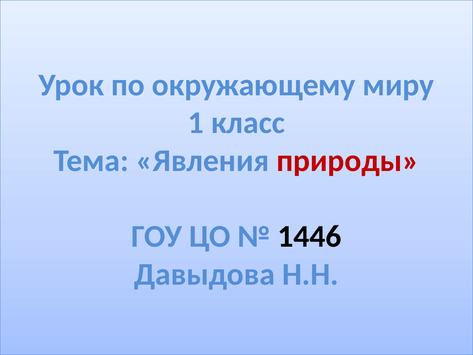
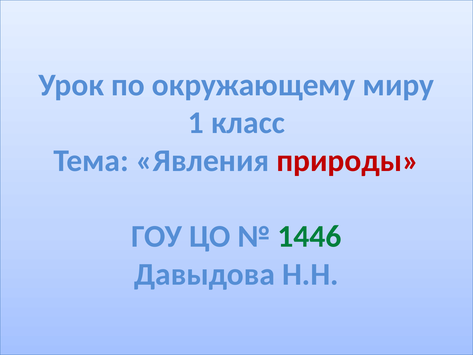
1446 colour: black -> green
